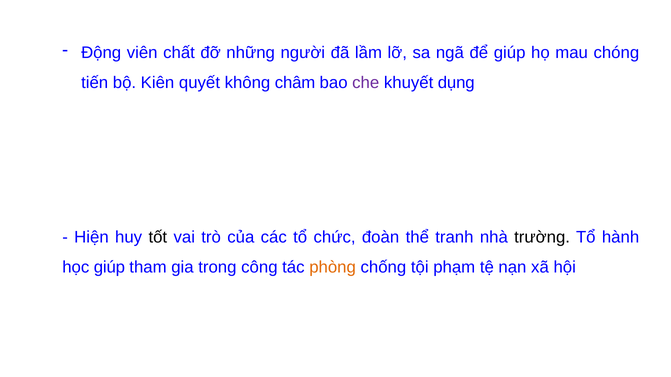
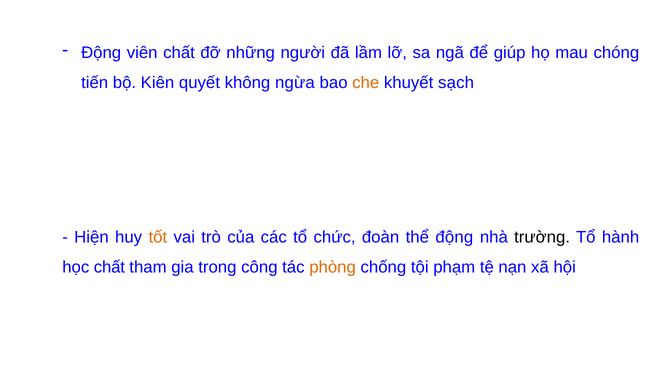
châm: châm -> ngừa
che colour: purple -> orange
dụng: dụng -> sạch
tốt colour: black -> orange
thể tranh: tranh -> động
học giúp: giúp -> chất
